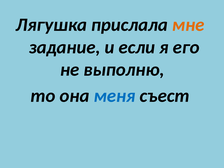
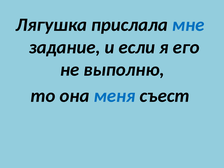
мне colour: orange -> blue
